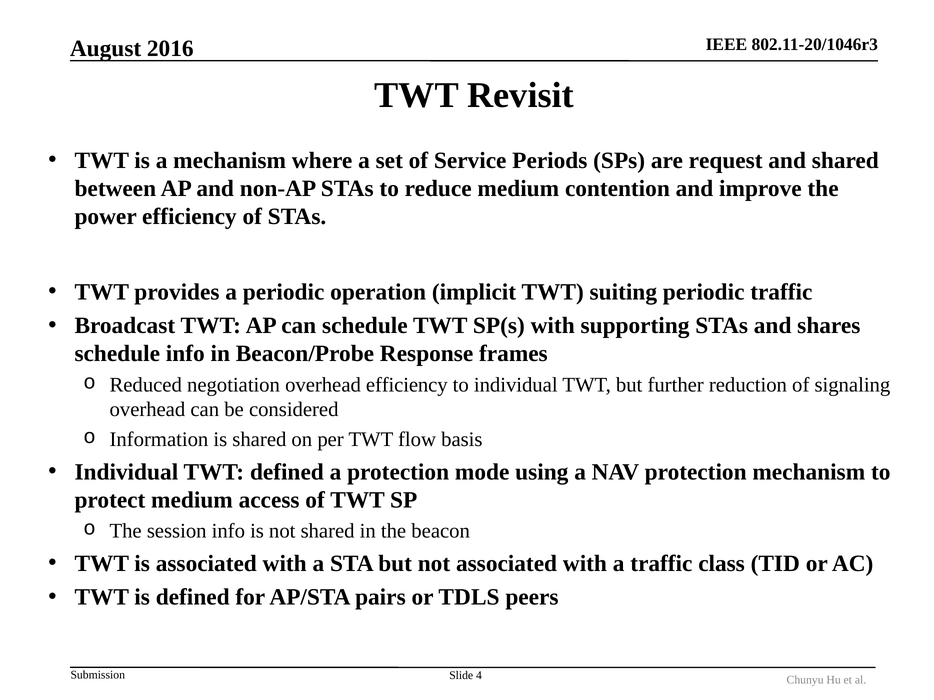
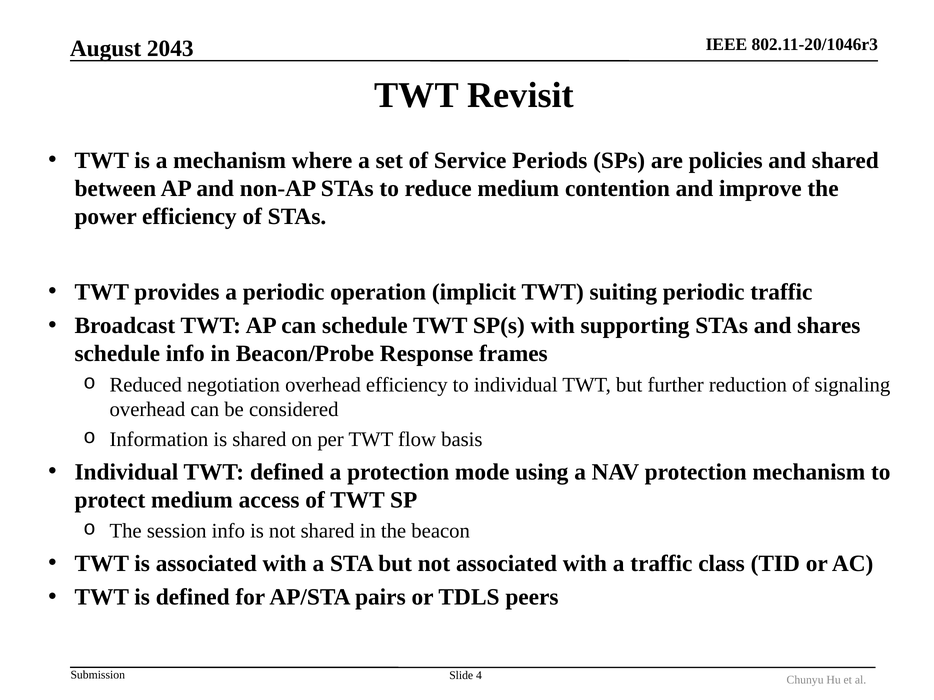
2016: 2016 -> 2043
request: request -> policies
